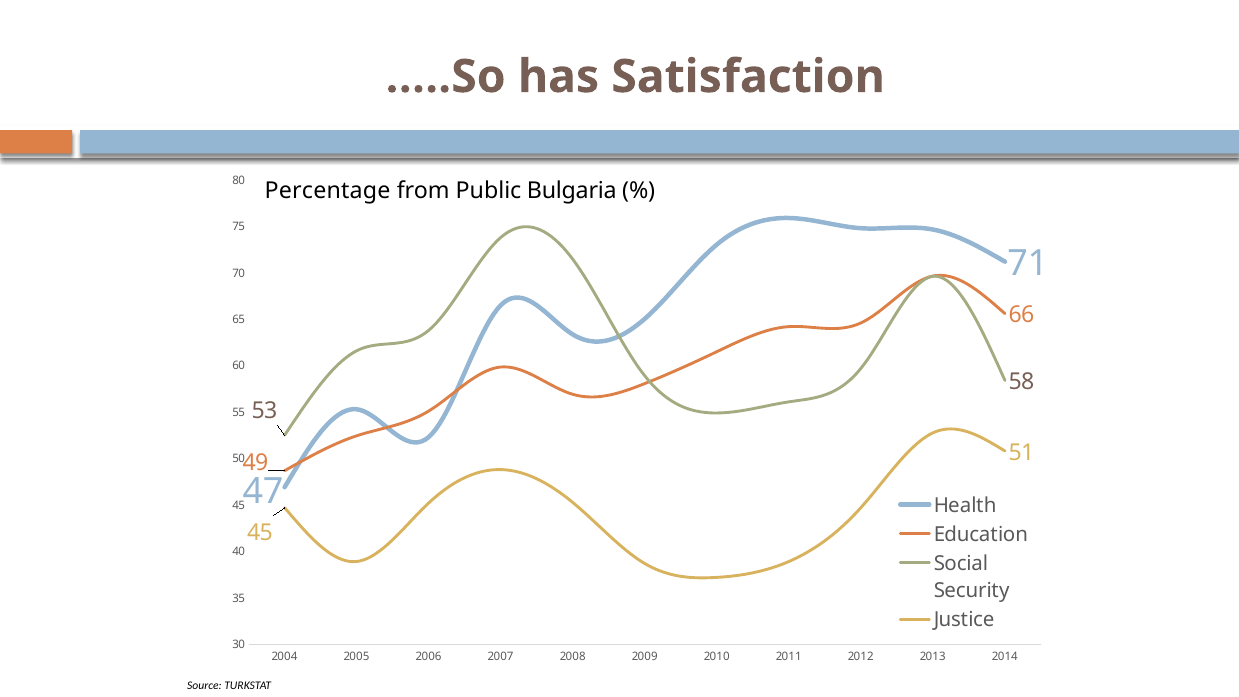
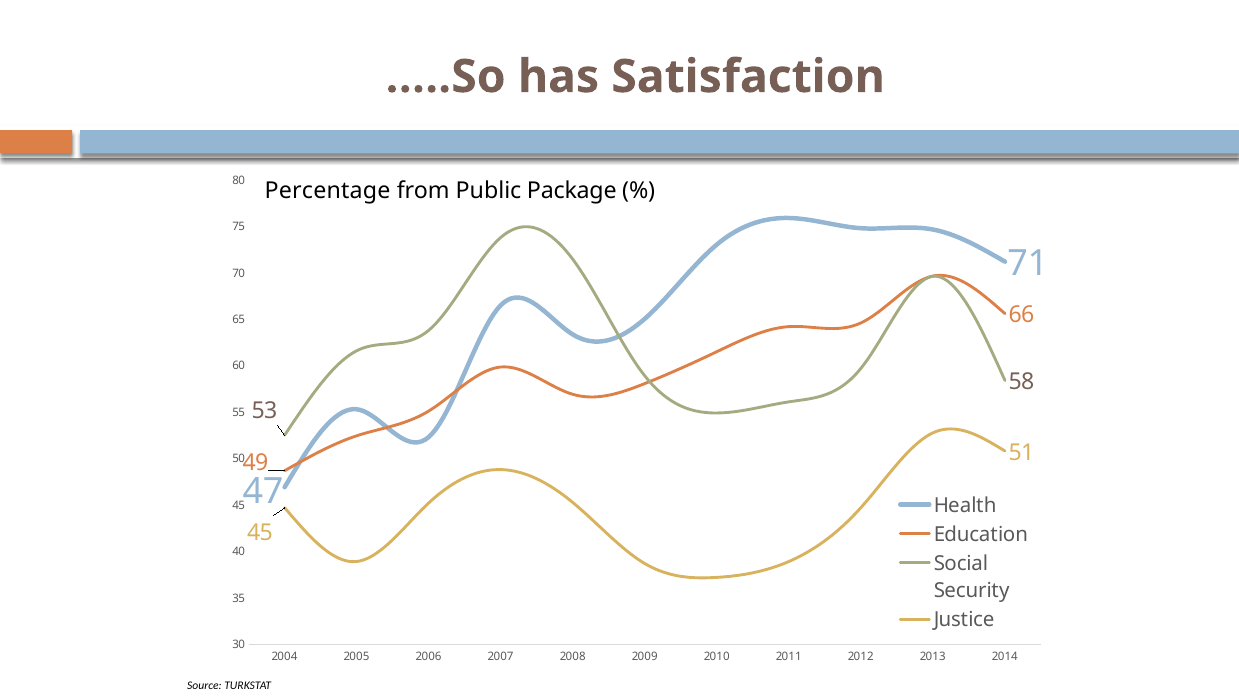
Bulgaria: Bulgaria -> Package
